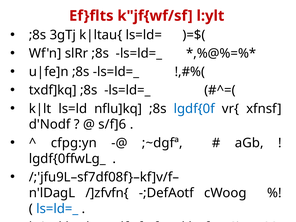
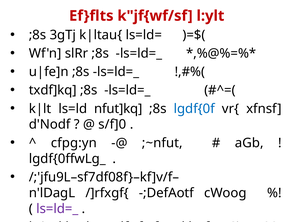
nflu]kq: nflu]kq -> nfut]kq
s/f]6: s/f]6 -> s/f]0
;~dgfª: ;~dgfª -> ;~nfut
/]zfvfn{: /]zfvfn{ -> /]rfxgf{
ls=ld=_ at (57, 209) colour: blue -> purple
